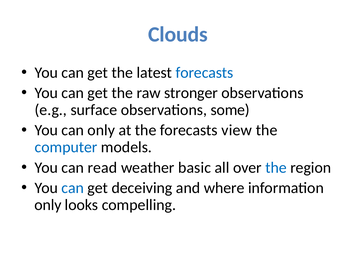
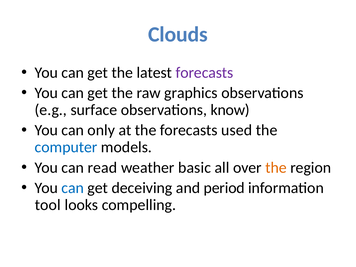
forecasts at (204, 73) colour: blue -> purple
stronger: stronger -> graphics
some: some -> know
view: view -> used
the at (276, 168) colour: blue -> orange
where: where -> period
only at (48, 205): only -> tool
